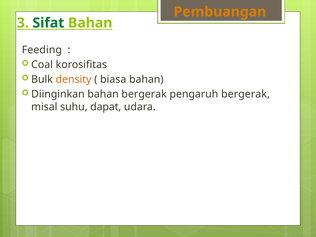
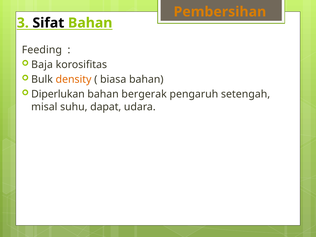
Pembuangan: Pembuangan -> Pembersihan
Sifat colour: green -> black
Coal: Coal -> Baja
Diinginkan: Diinginkan -> Diperlukan
pengaruh bergerak: bergerak -> setengah
